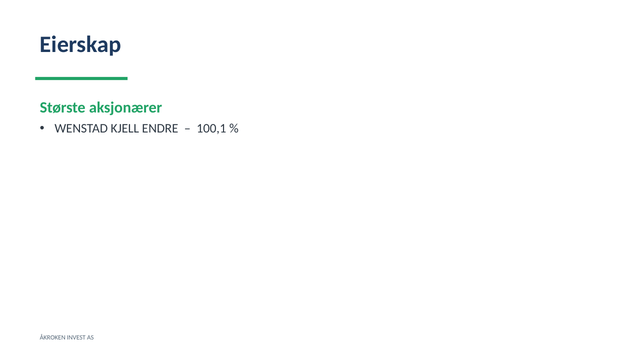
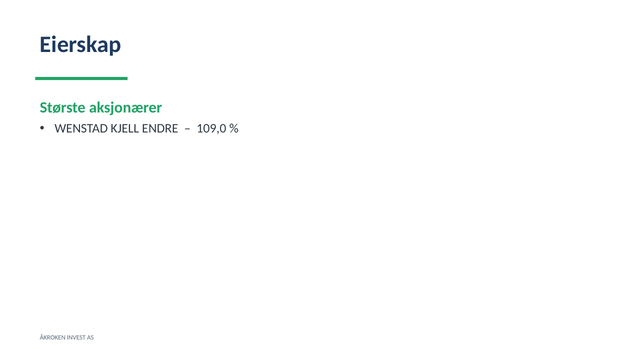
100,1: 100,1 -> 109,0
